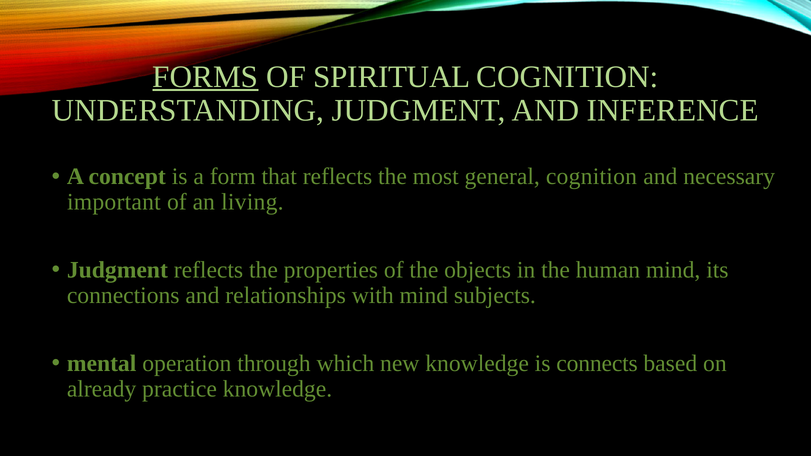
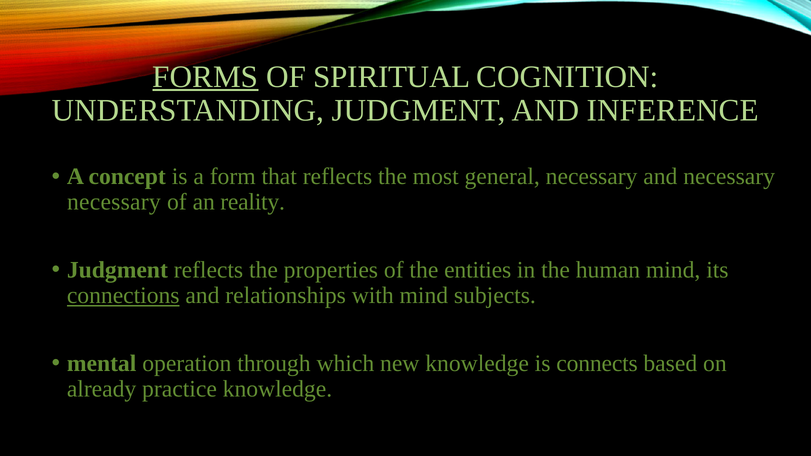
general cognition: cognition -> necessary
important at (114, 202): important -> necessary
living: living -> reality
objects: objects -> entities
connections underline: none -> present
